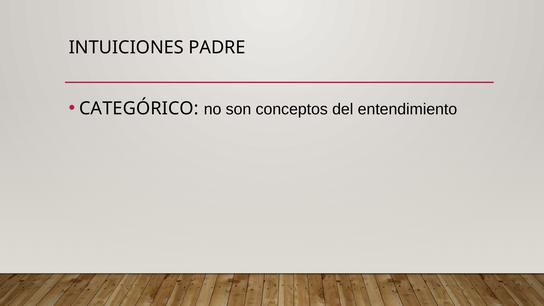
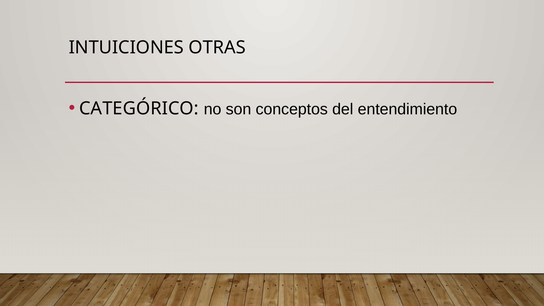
PADRE: PADRE -> OTRAS
